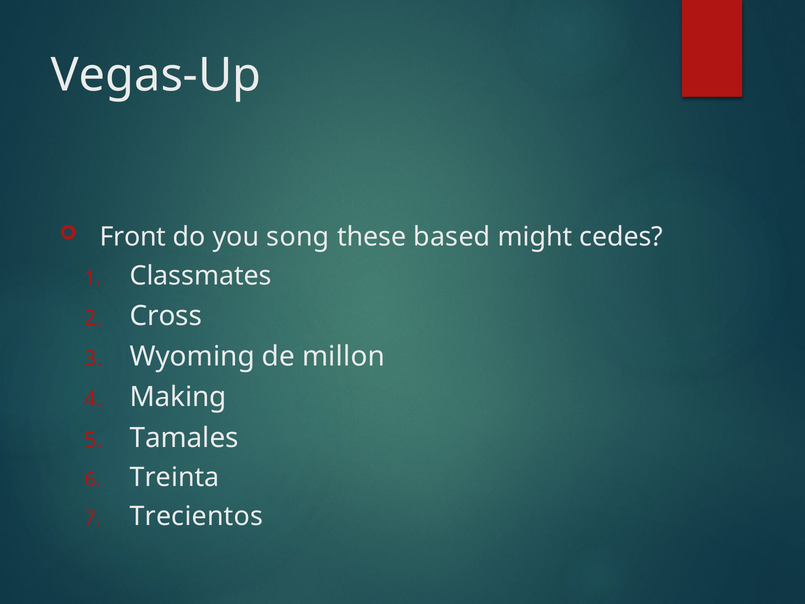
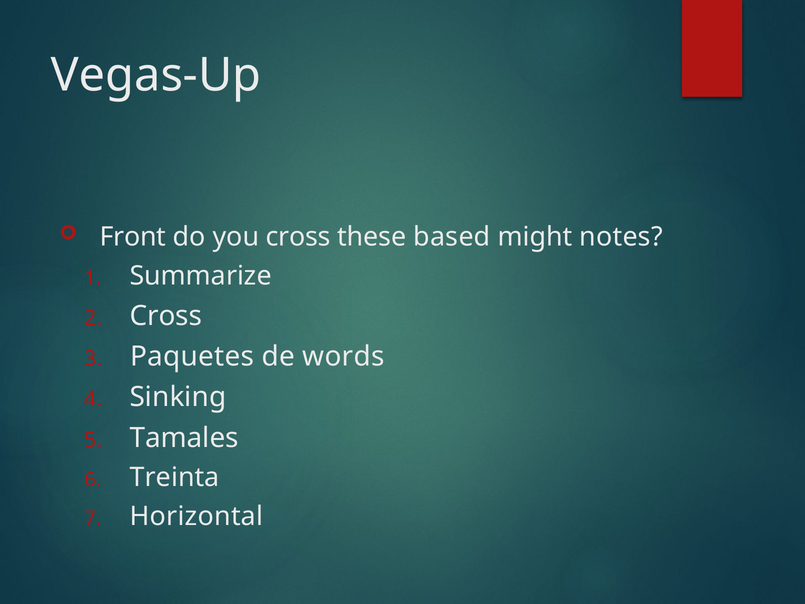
you song: song -> cross
cedes: cedes -> notes
Classmates: Classmates -> Summarize
Wyoming: Wyoming -> Paquetes
millon: millon -> words
Making: Making -> Sinking
Trecientos: Trecientos -> Horizontal
